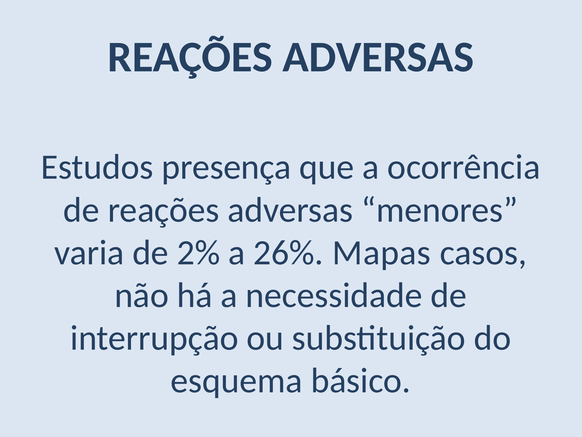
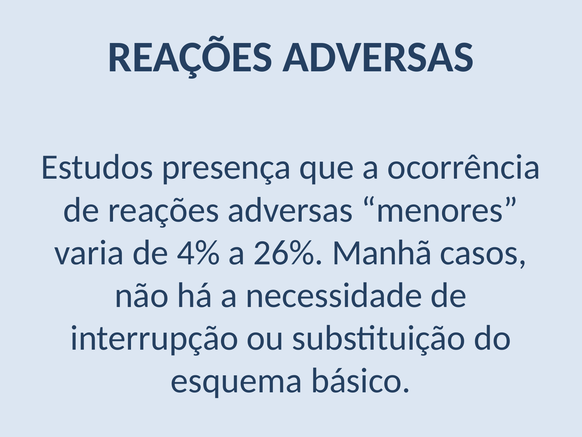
2%: 2% -> 4%
Mapas: Mapas -> Manhã
